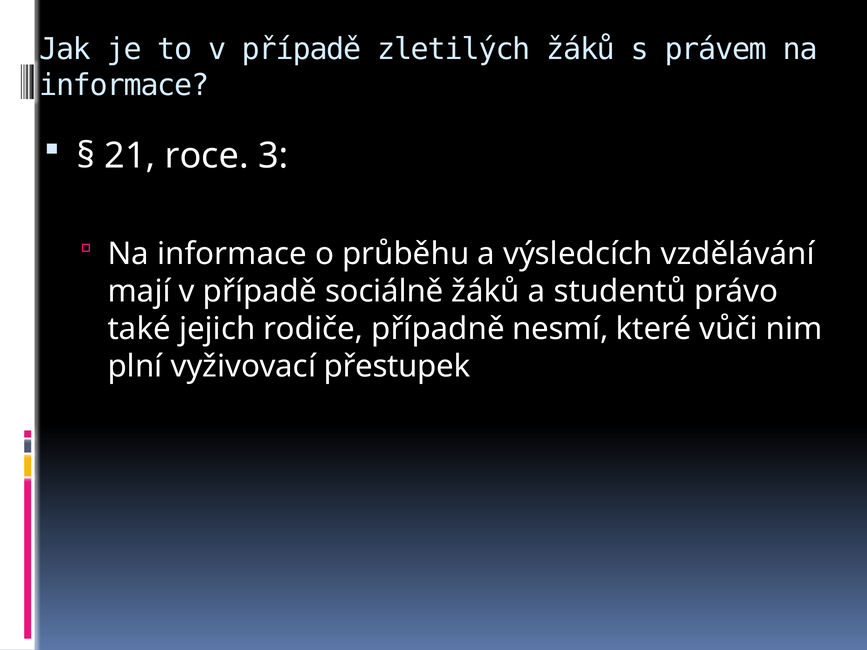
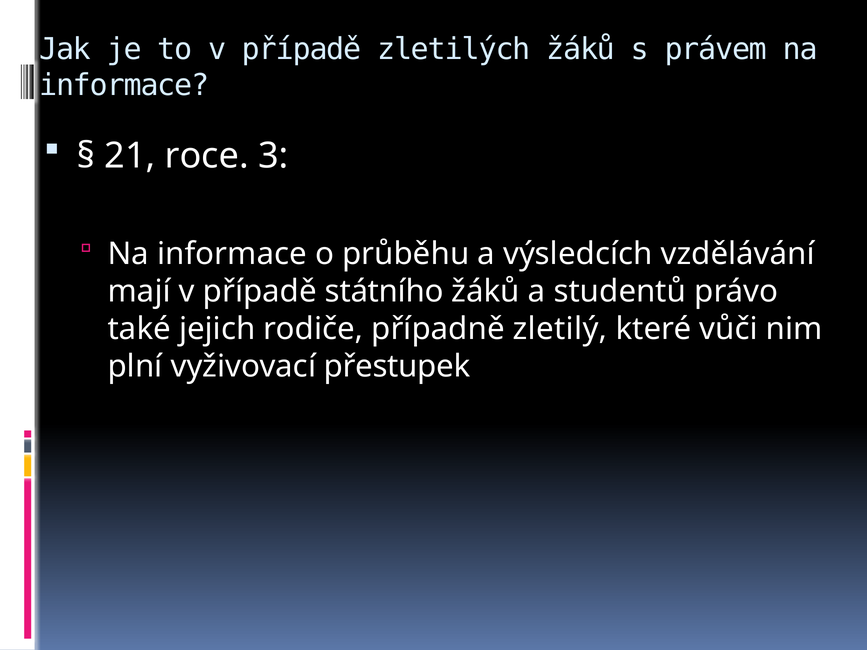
sociálně: sociálně -> státního
nesmí: nesmí -> zletilý
